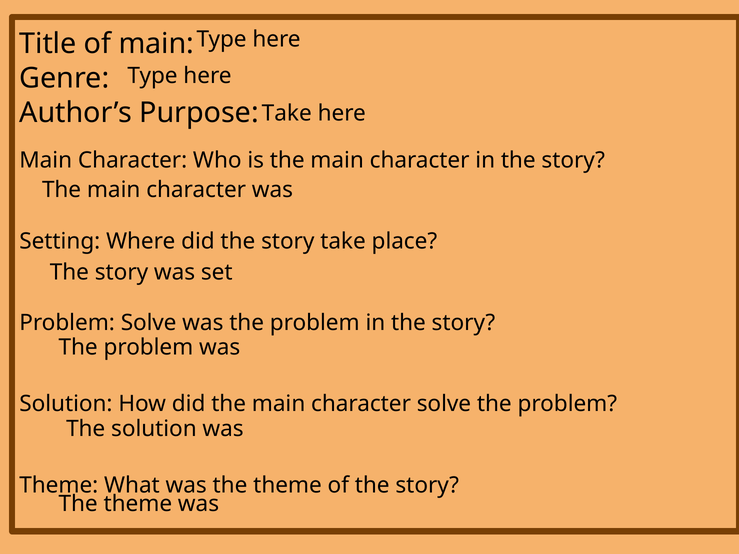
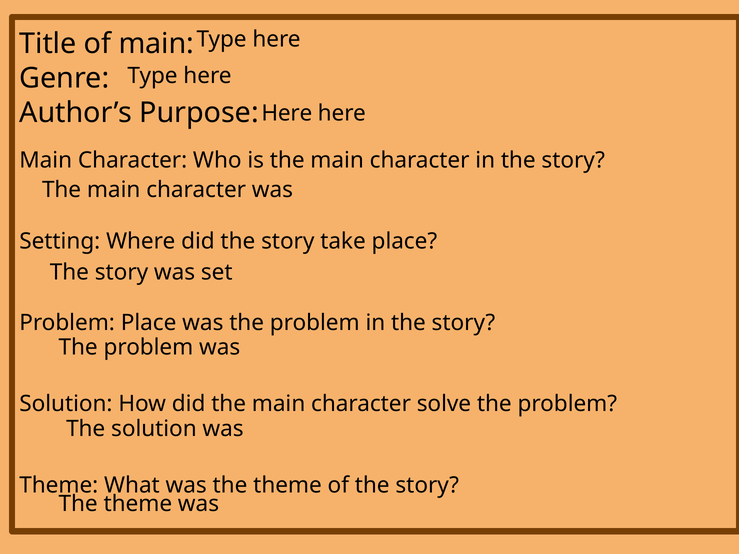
Take at (287, 113): Take -> Here
Problem Solve: Solve -> Place
